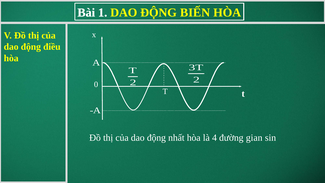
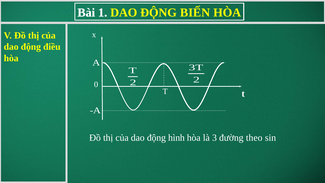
nhất: nhất -> hình
4: 4 -> 3
gian: gian -> theo
